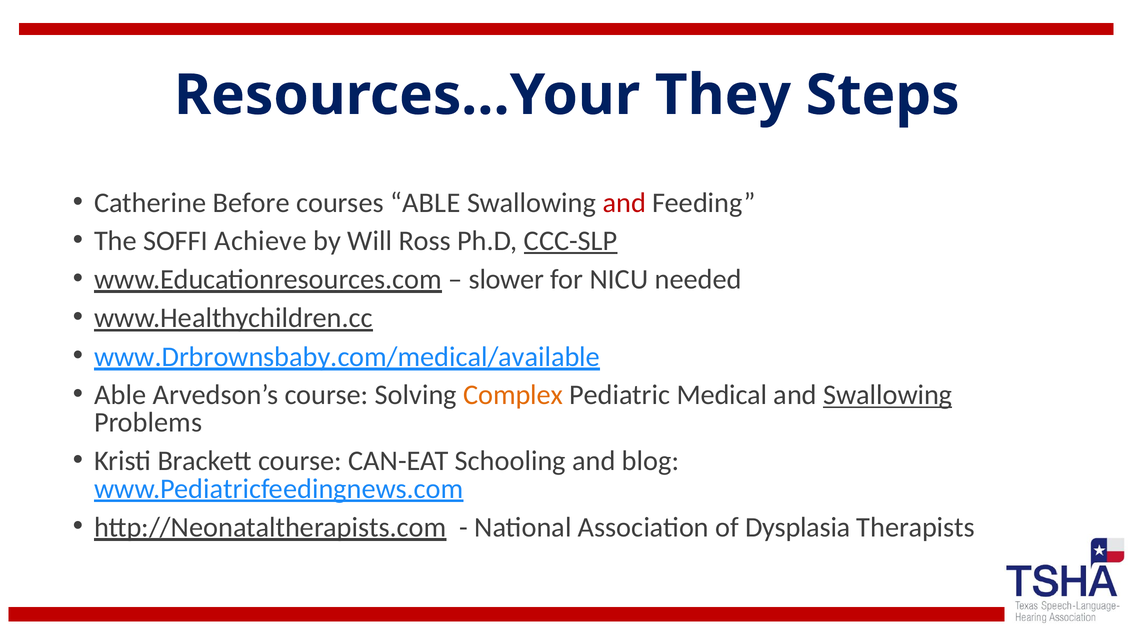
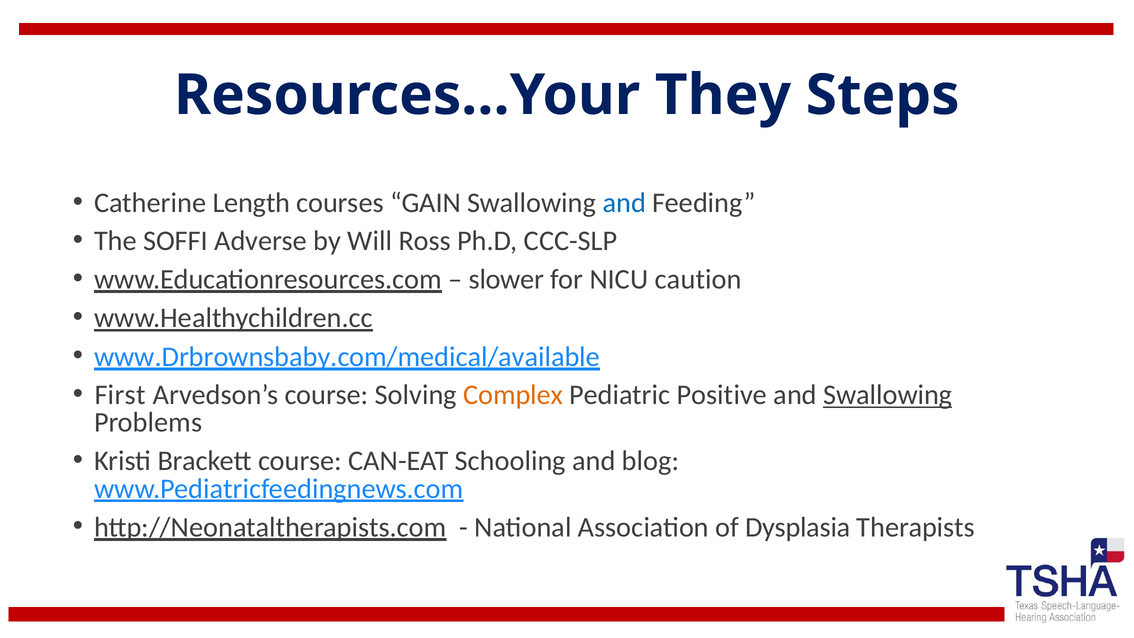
Before: Before -> Length
courses ABLE: ABLE -> GAIN
and at (624, 203) colour: red -> blue
Achieve: Achieve -> Adverse
CCC-SLP underline: present -> none
needed: needed -> caution
Able at (120, 395): Able -> First
Medical: Medical -> Positive
